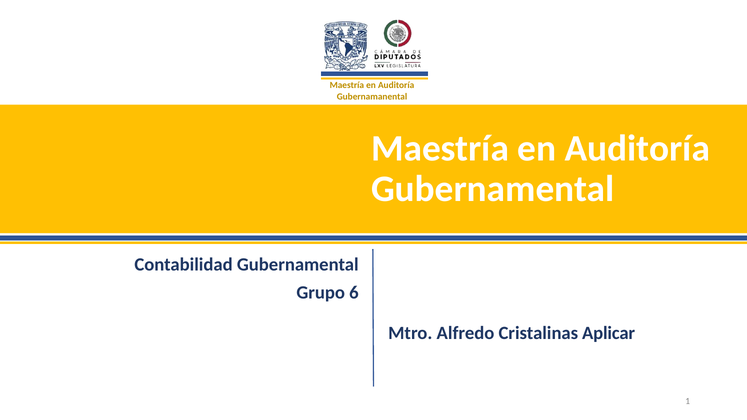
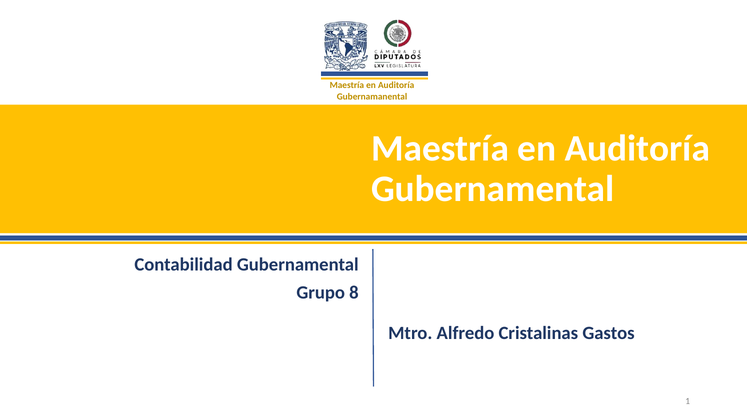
6: 6 -> 8
Aplicar: Aplicar -> Gastos
